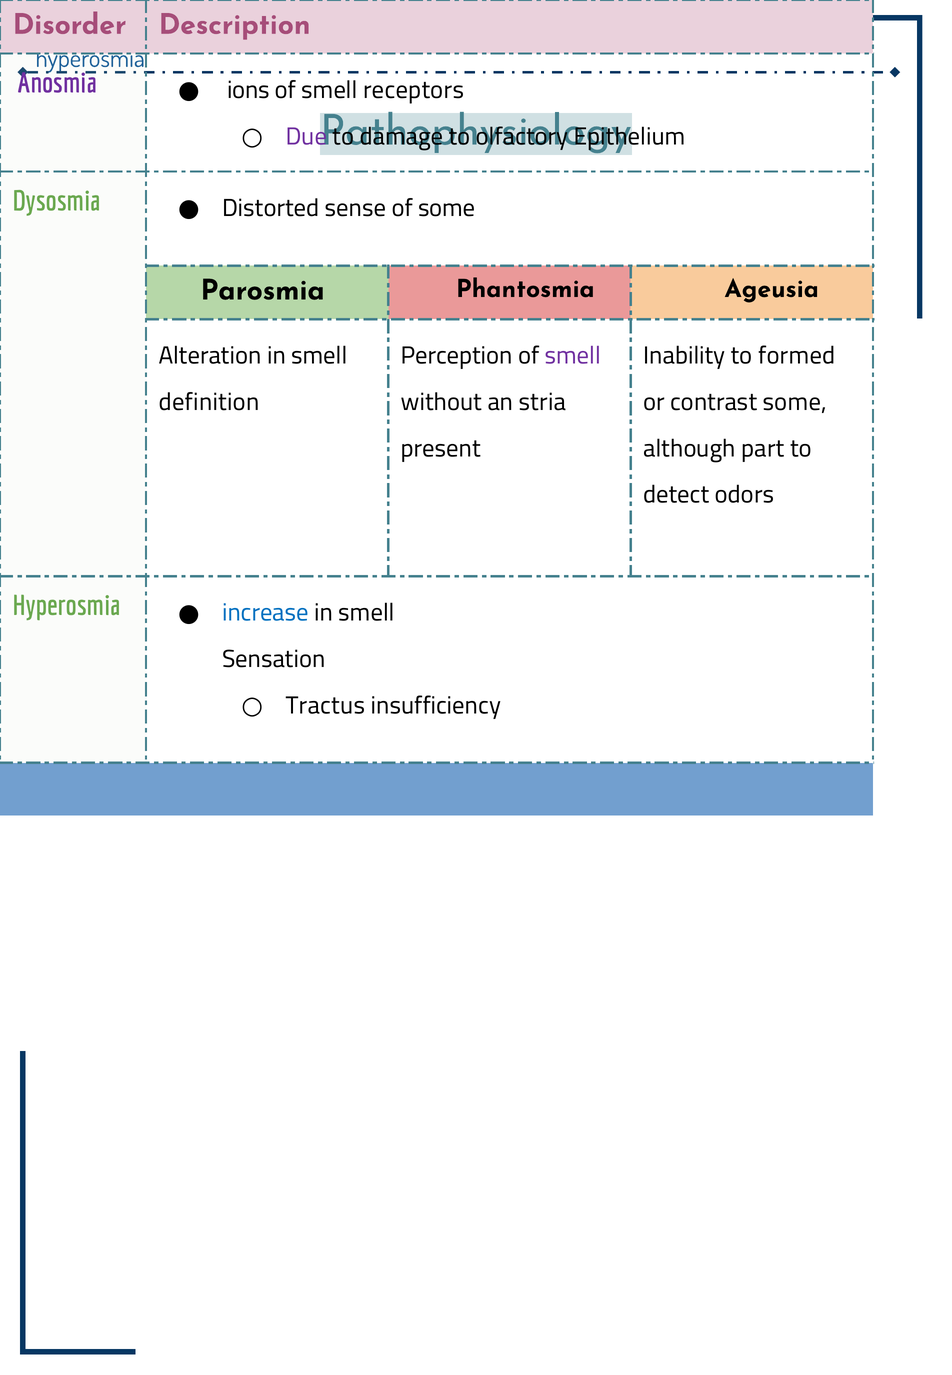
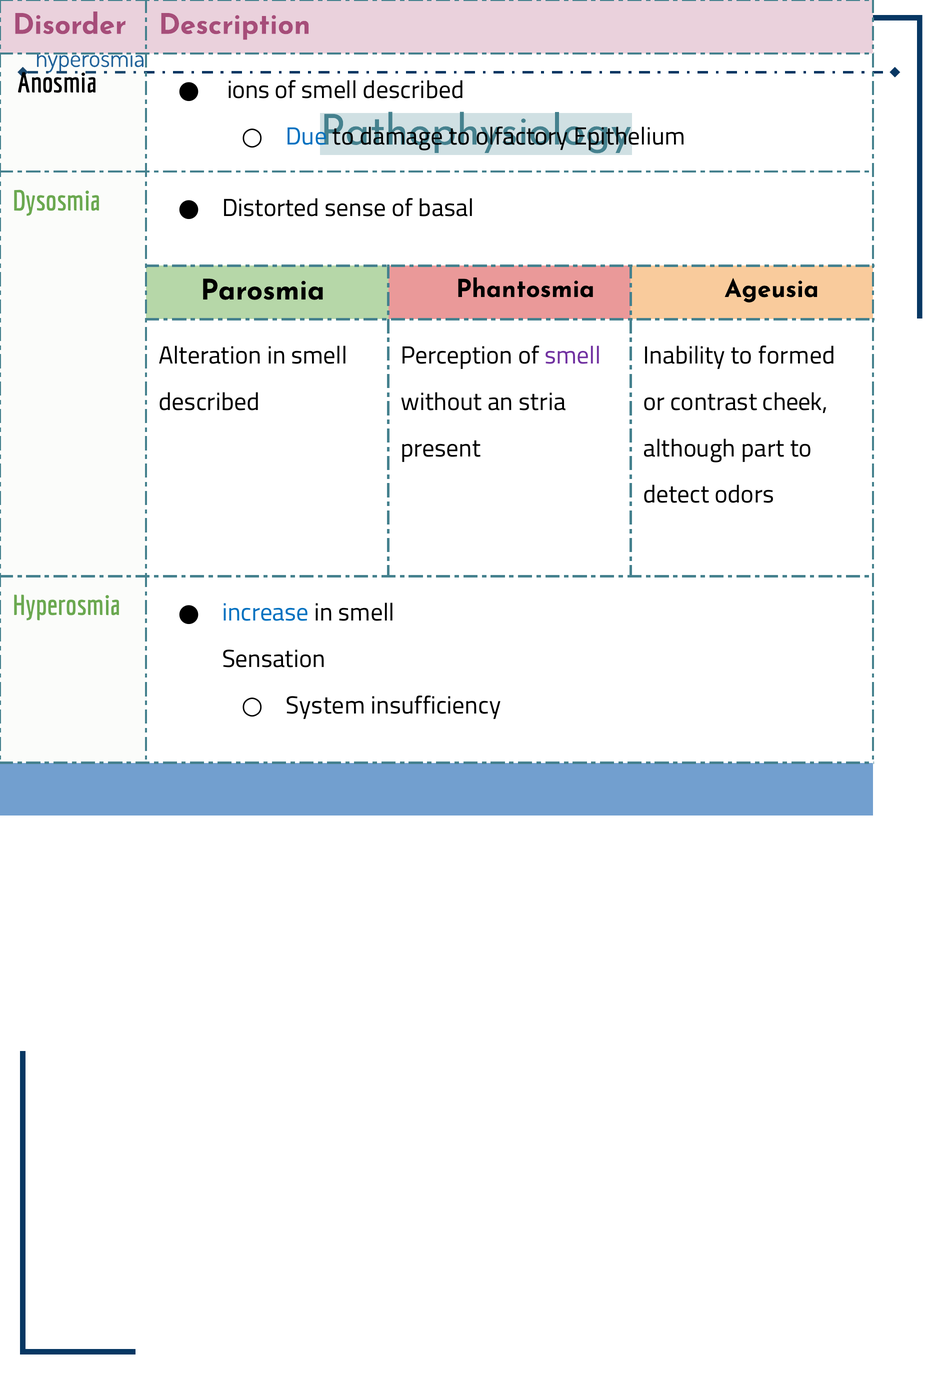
Anosmia at (58, 83) colour: purple -> black
of smell receptors: receptors -> described
Due colour: purple -> blue
of some: some -> basal
definition at (209, 402): definition -> described
contrast some: some -> cheek
Tractus: Tractus -> System
